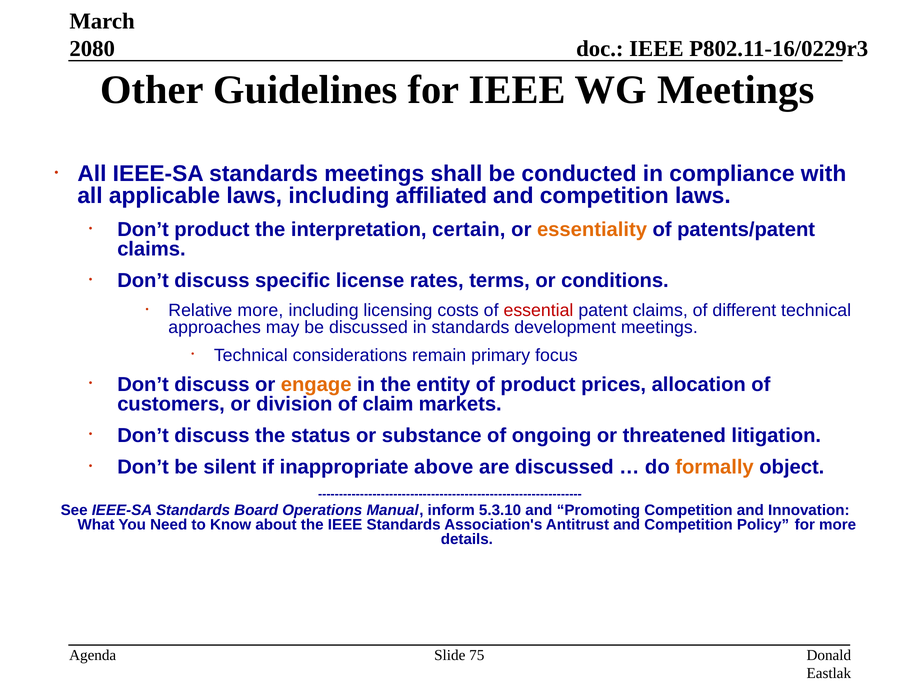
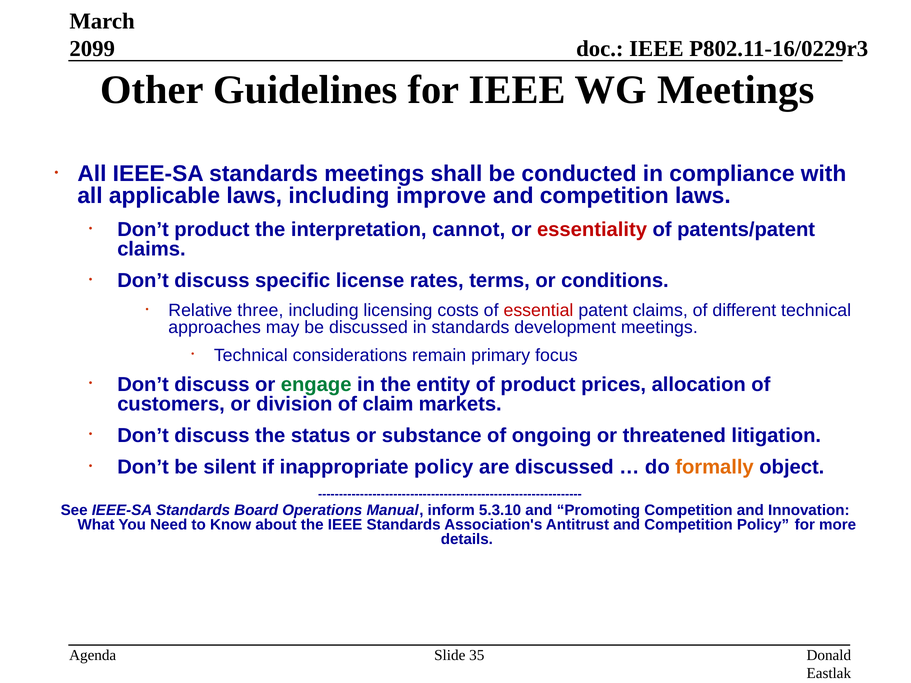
2080: 2080 -> 2099
affiliated: affiliated -> improve
certain: certain -> cannot
essentiality colour: orange -> red
Relative more: more -> three
engage colour: orange -> green
inappropriate above: above -> policy
75: 75 -> 35
